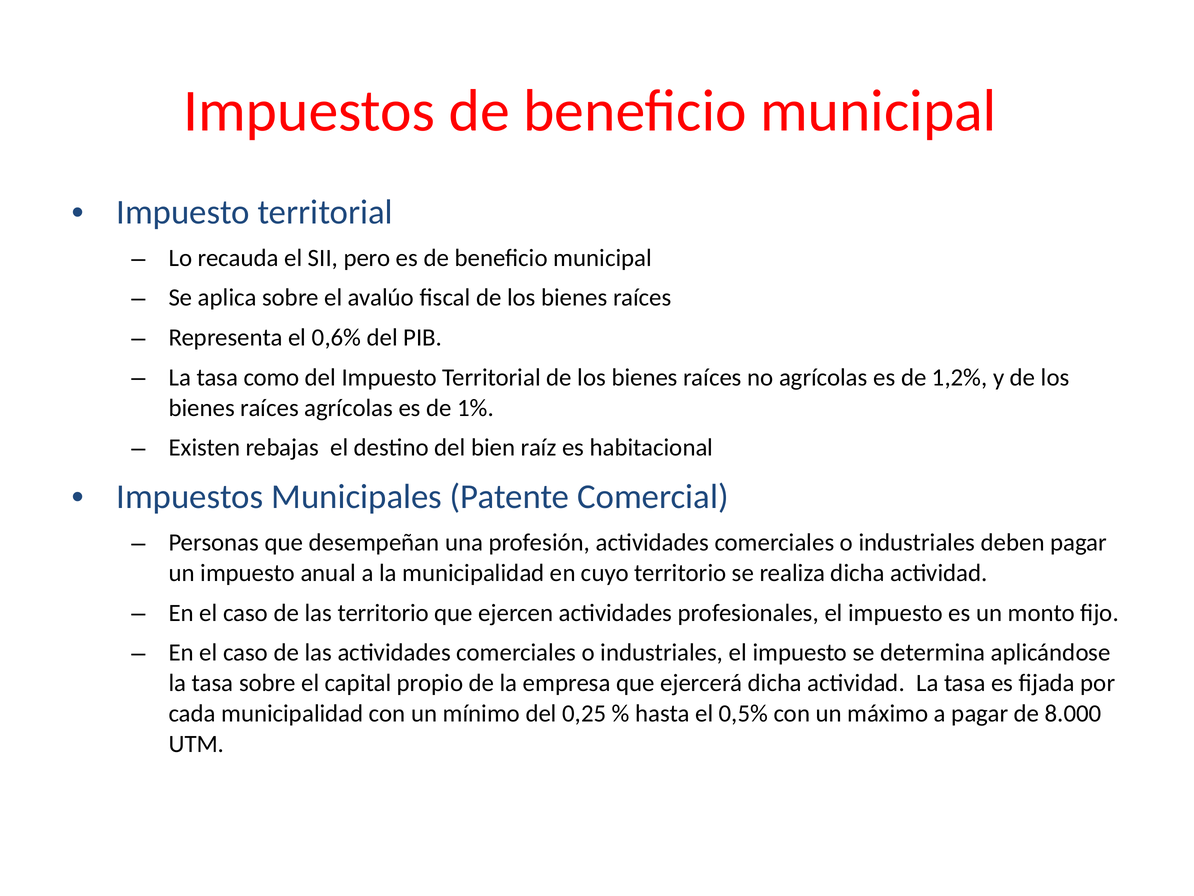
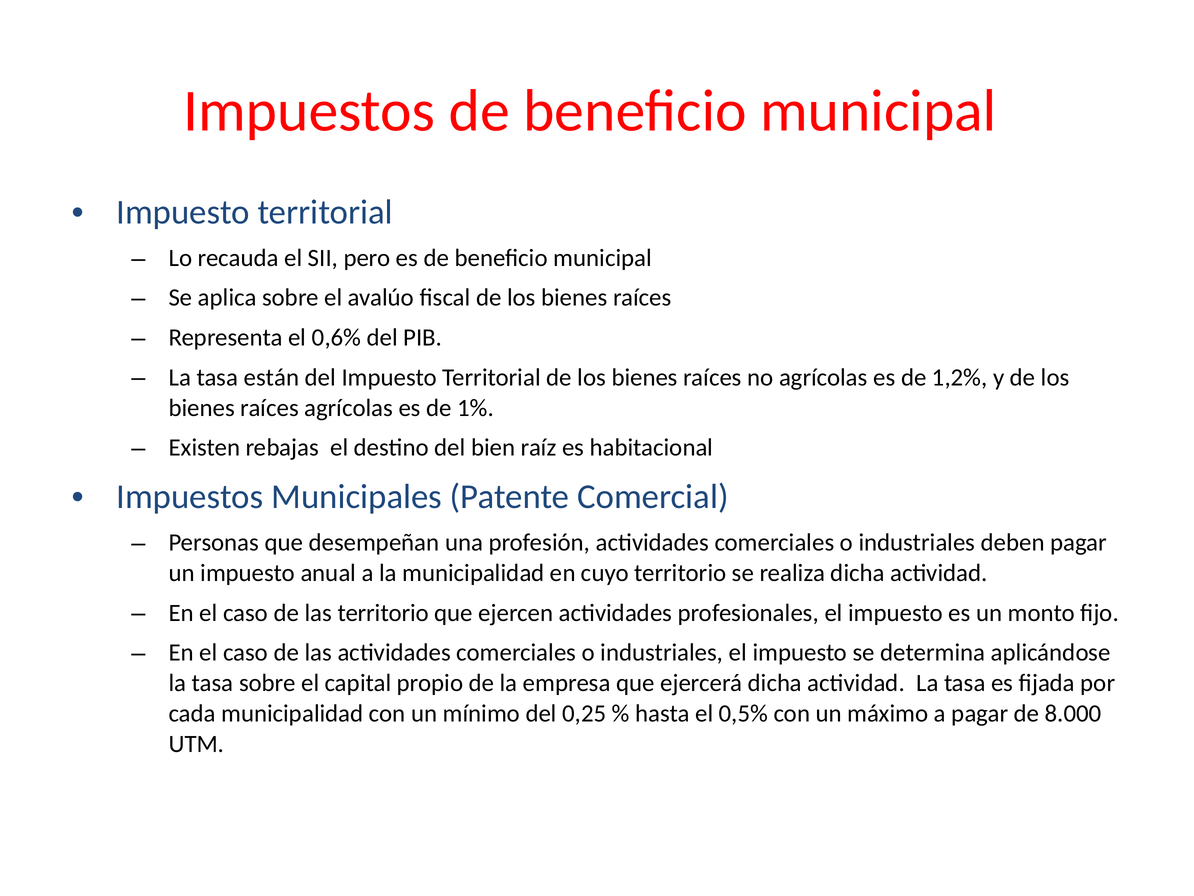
como: como -> están
